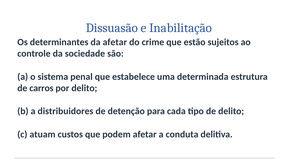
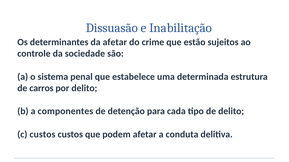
distribuidores: distribuidores -> componentes
c atuam: atuam -> custos
